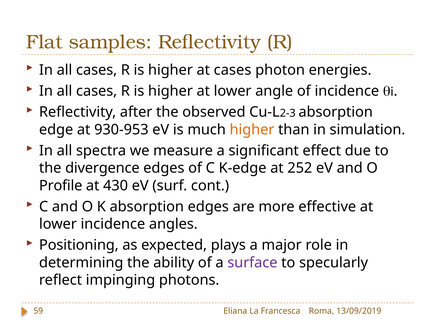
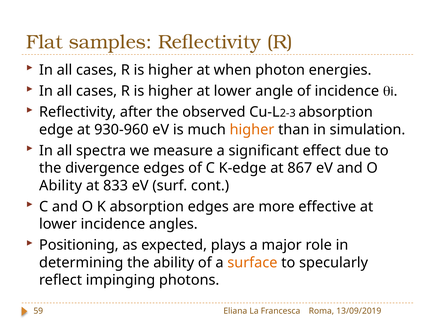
at cases: cases -> when
930-953: 930-953 -> 930-960
252: 252 -> 867
Profile at (61, 185): Profile -> Ability
430: 430 -> 833
surface colour: purple -> orange
